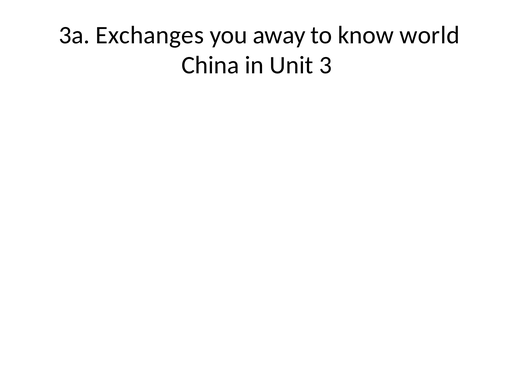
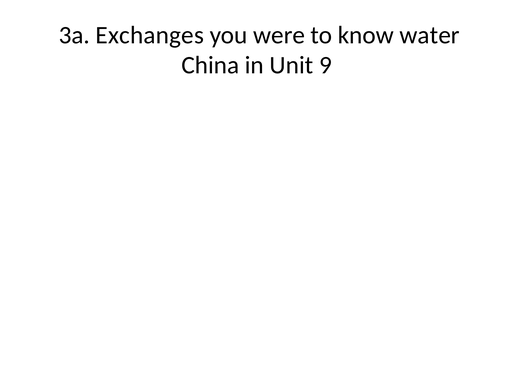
away: away -> were
world: world -> water
3: 3 -> 9
